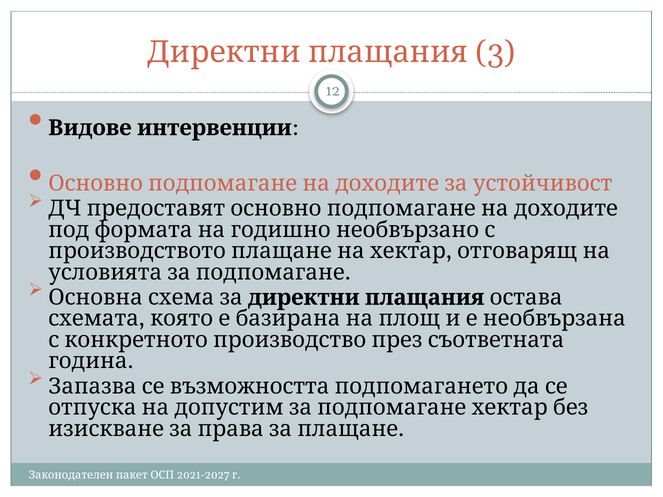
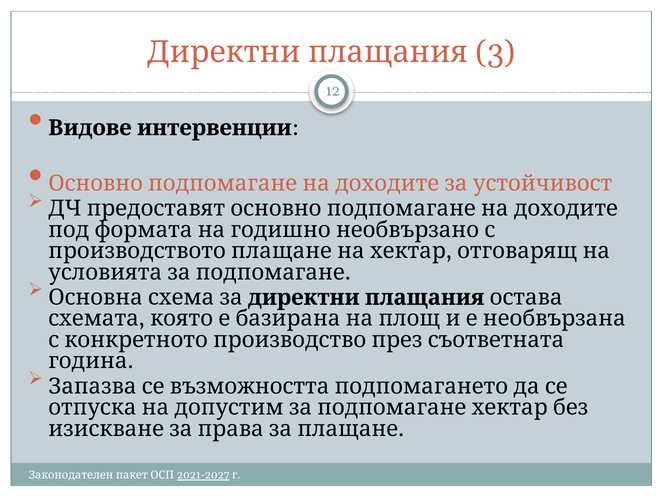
2021-2027 underline: none -> present
